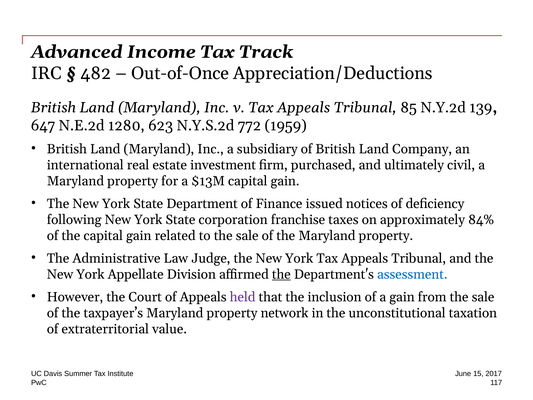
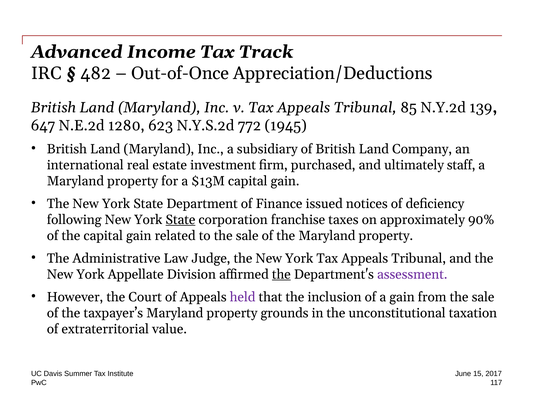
1959: 1959 -> 1945
civil: civil -> staff
State at (180, 220) underline: none -> present
84%: 84% -> 90%
assessment colour: blue -> purple
network: network -> grounds
